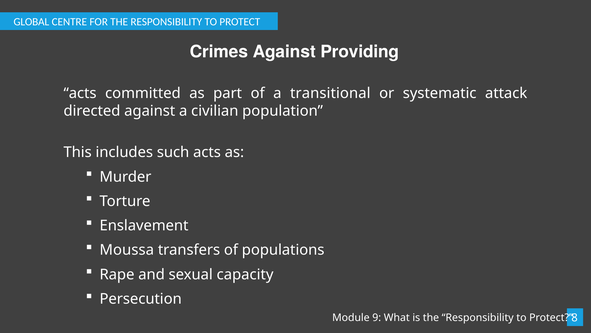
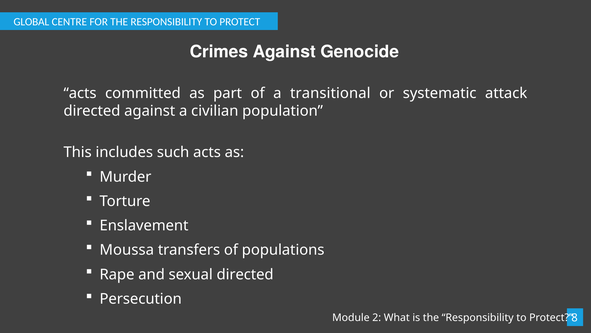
Providing: Providing -> Genocide
sexual capacity: capacity -> directed
9: 9 -> 2
